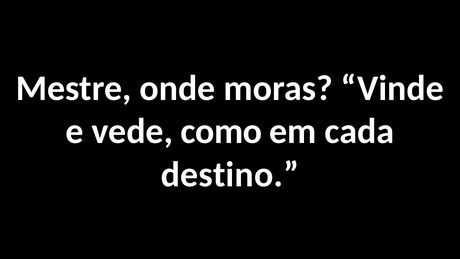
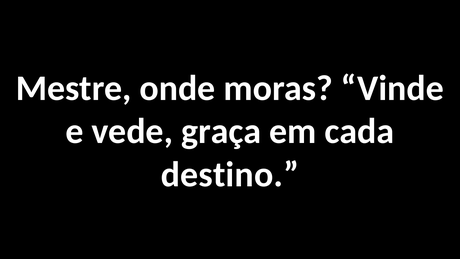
como: como -> graça
